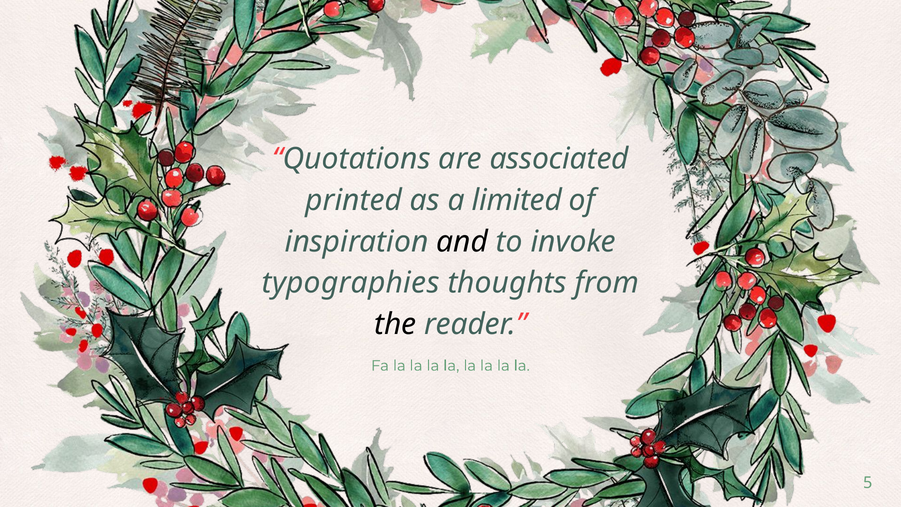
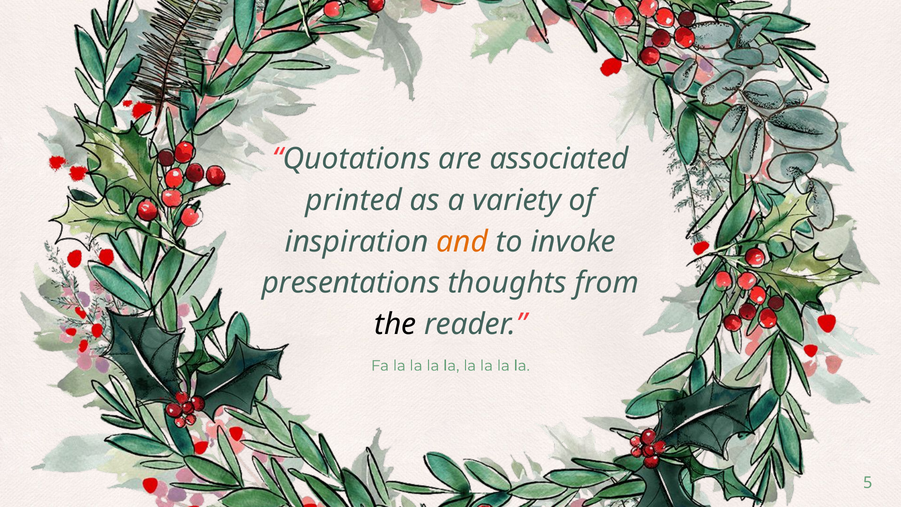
limited: limited -> variety
and colour: black -> orange
typographies: typographies -> presentations
